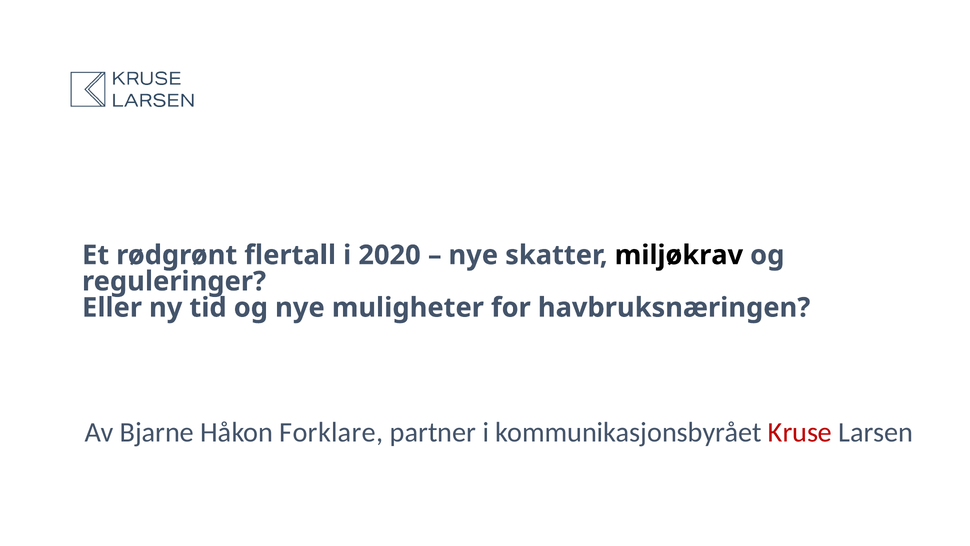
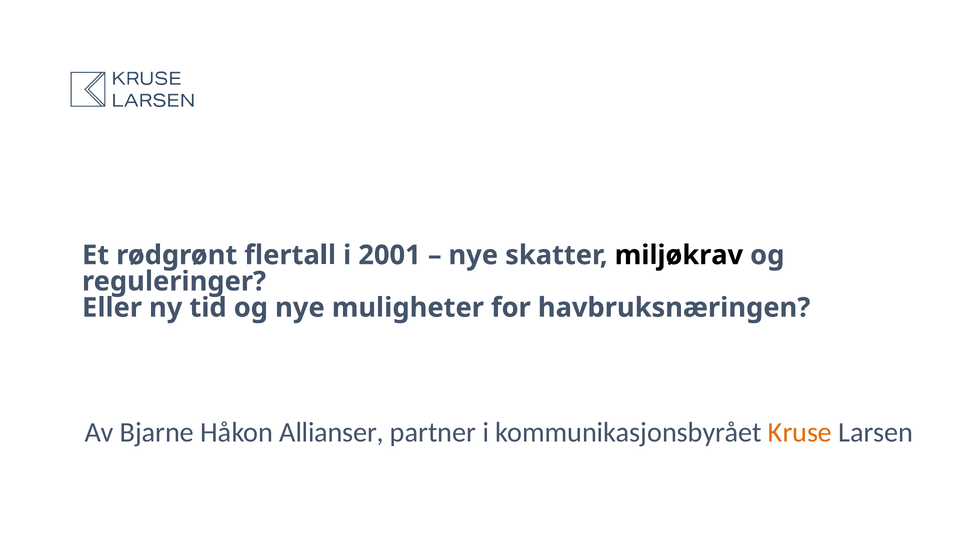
2020: 2020 -> 2001
Forklare: Forklare -> Allianser
Kruse colour: red -> orange
